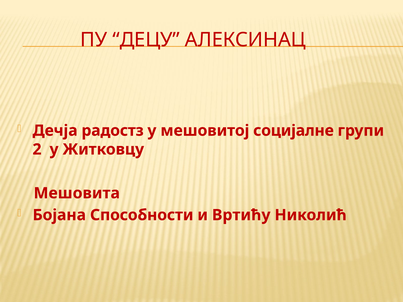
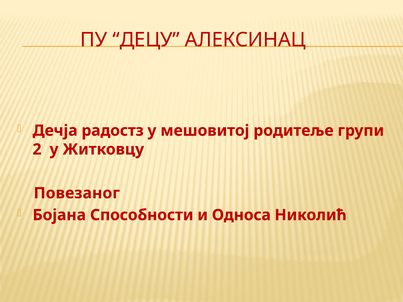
социјалне: социјалне -> родитеље
Мешовита: Мешовита -> Повезаног
Вртићу: Вртићу -> Односа
